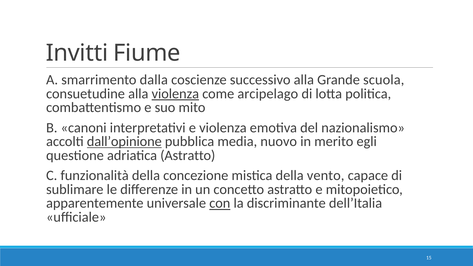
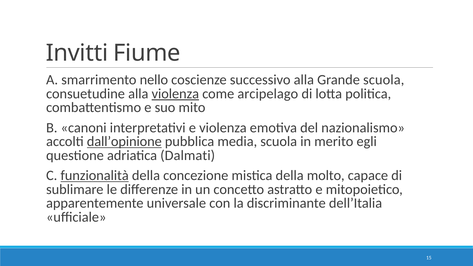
dalla: dalla -> nello
media nuovo: nuovo -> scuola
adriatica Astratto: Astratto -> Dalmati
funzionalità underline: none -> present
vento: vento -> molto
con underline: present -> none
